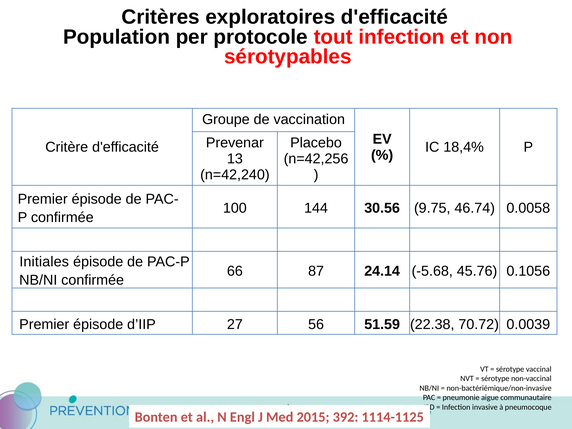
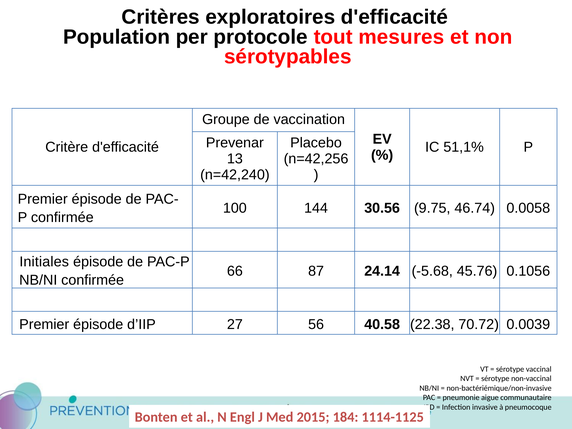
tout infection: infection -> mesures
18,4%: 18,4% -> 51,1%
51.59: 51.59 -> 40.58
392: 392 -> 184
